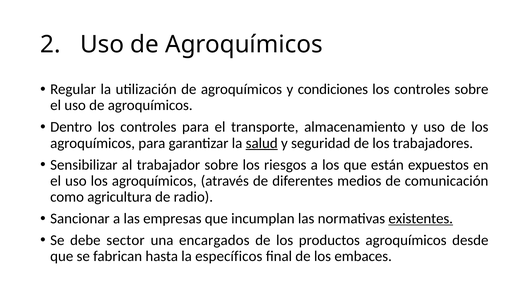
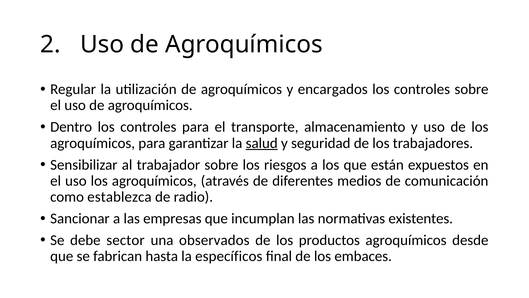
condiciones: condiciones -> encargados
agricultura: agricultura -> establezca
existentes underline: present -> none
encargados: encargados -> observados
